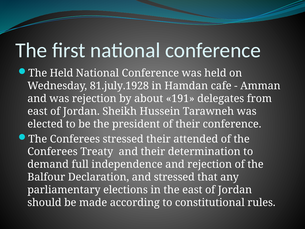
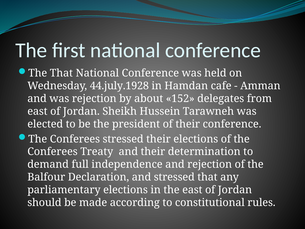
The Held: Held -> That
81.july.1928: 81.july.1928 -> 44.july.1928
191: 191 -> 152
their attended: attended -> elections
